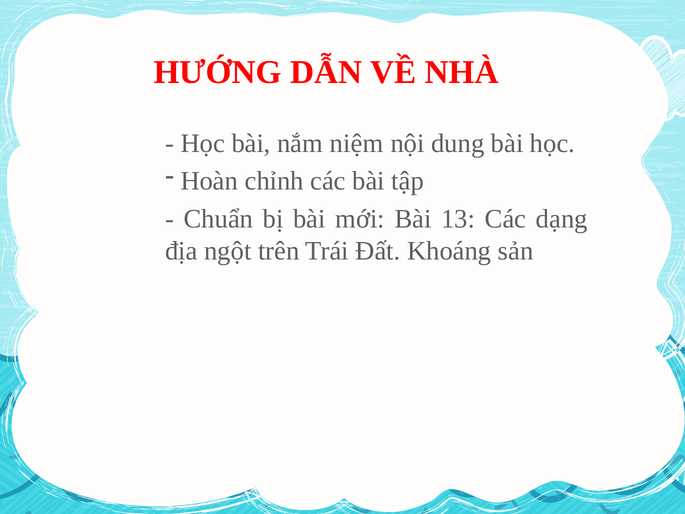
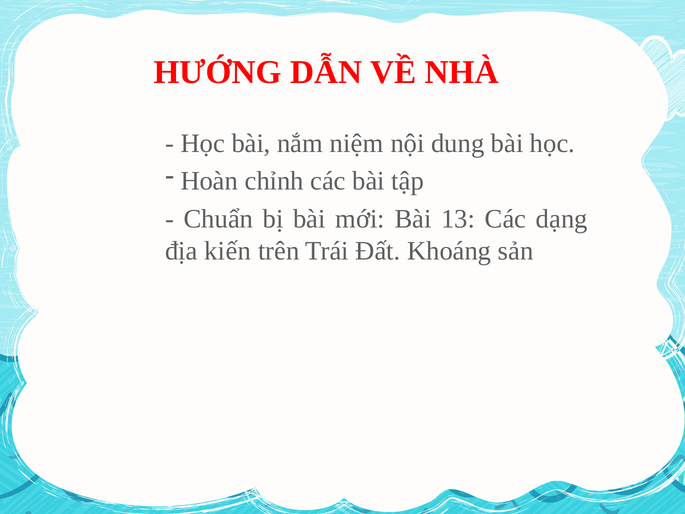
ngột: ngột -> kiến
